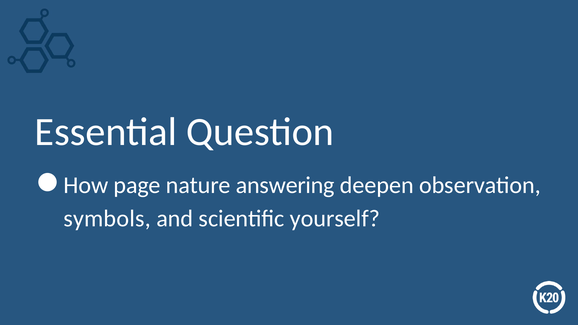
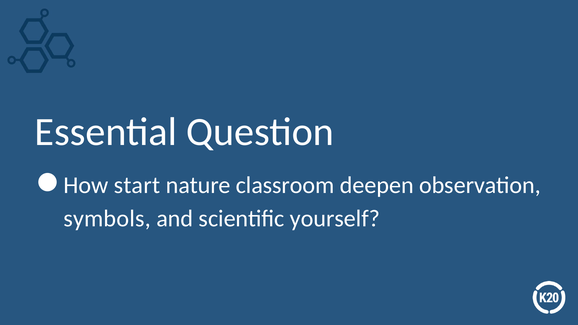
page: page -> start
answering: answering -> classroom
